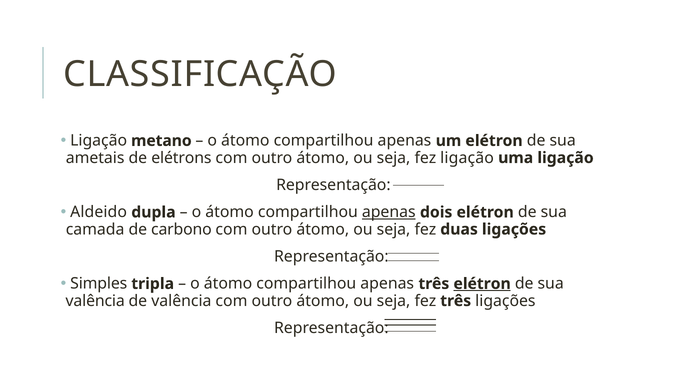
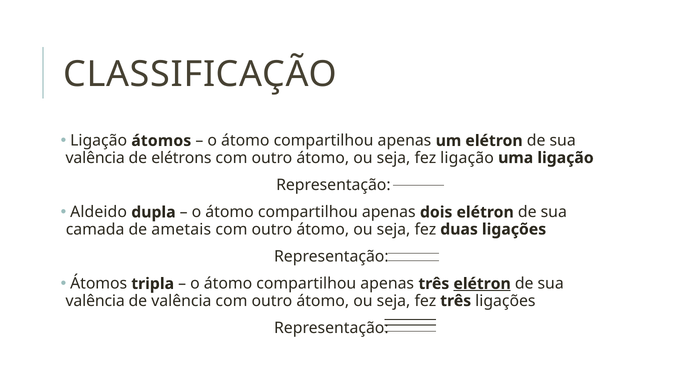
Ligação metano: metano -> átomos
ametais at (95, 158): ametais -> valência
apenas at (389, 212) underline: present -> none
carbono: carbono -> ametais
Simples at (99, 284): Simples -> Átomos
